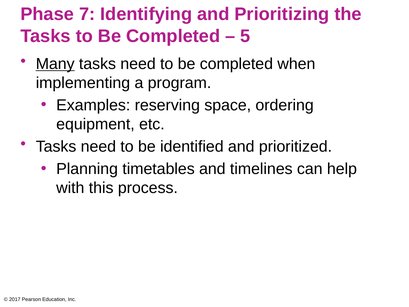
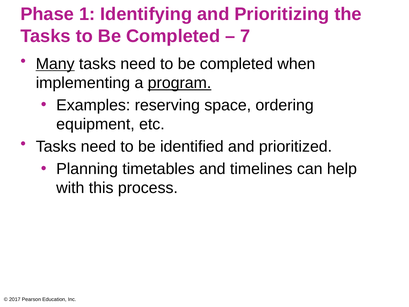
7: 7 -> 1
5: 5 -> 7
program underline: none -> present
